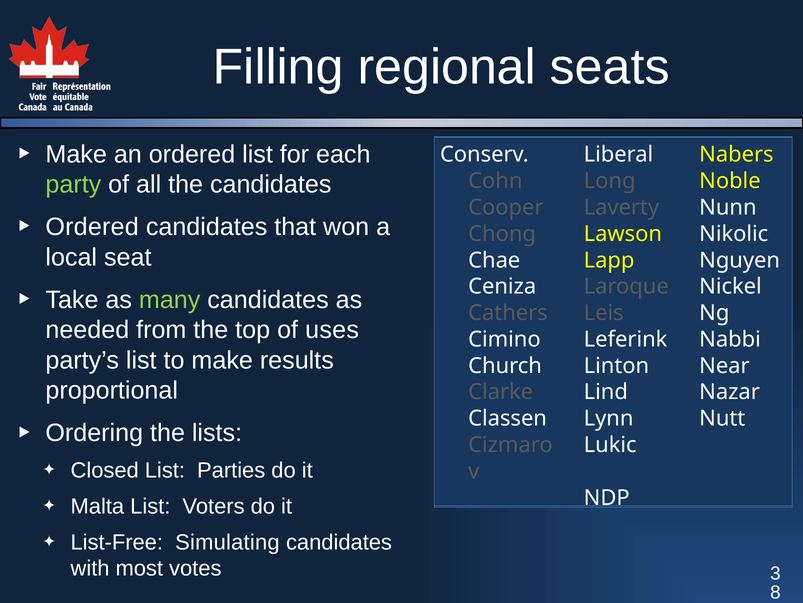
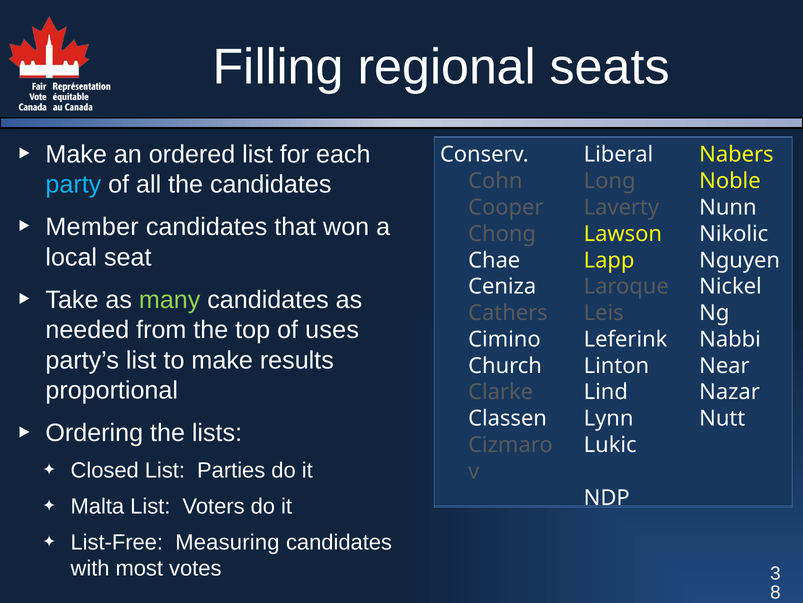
party colour: light green -> light blue
Ordered at (92, 227): Ordered -> Member
Simulating: Simulating -> Measuring
